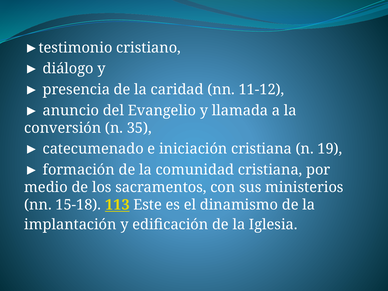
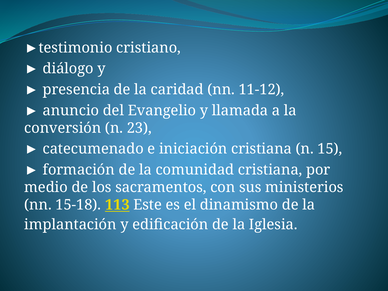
35: 35 -> 23
19: 19 -> 15
